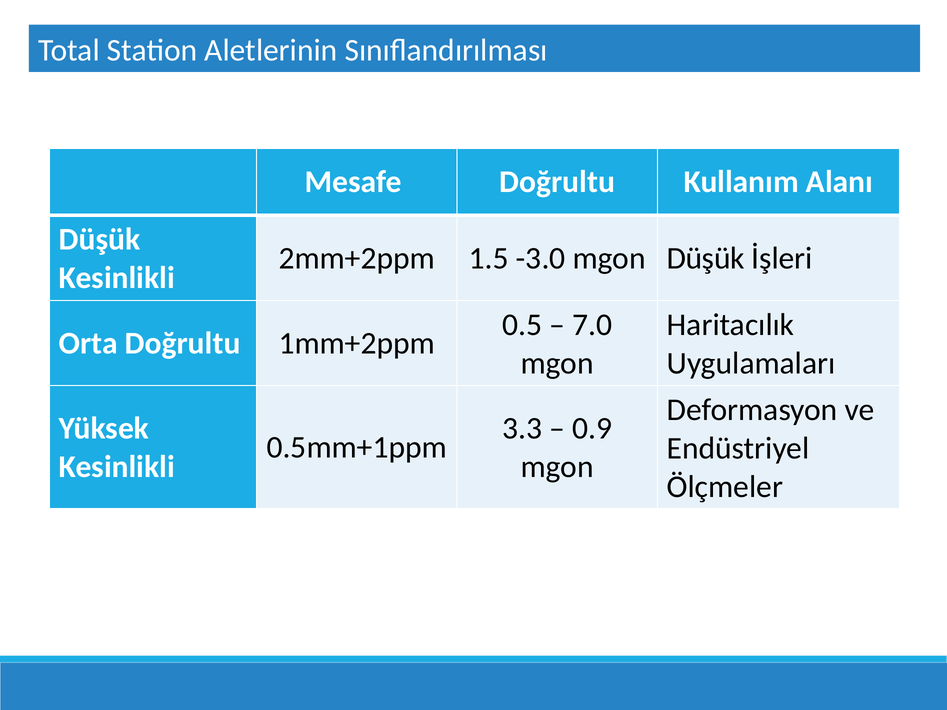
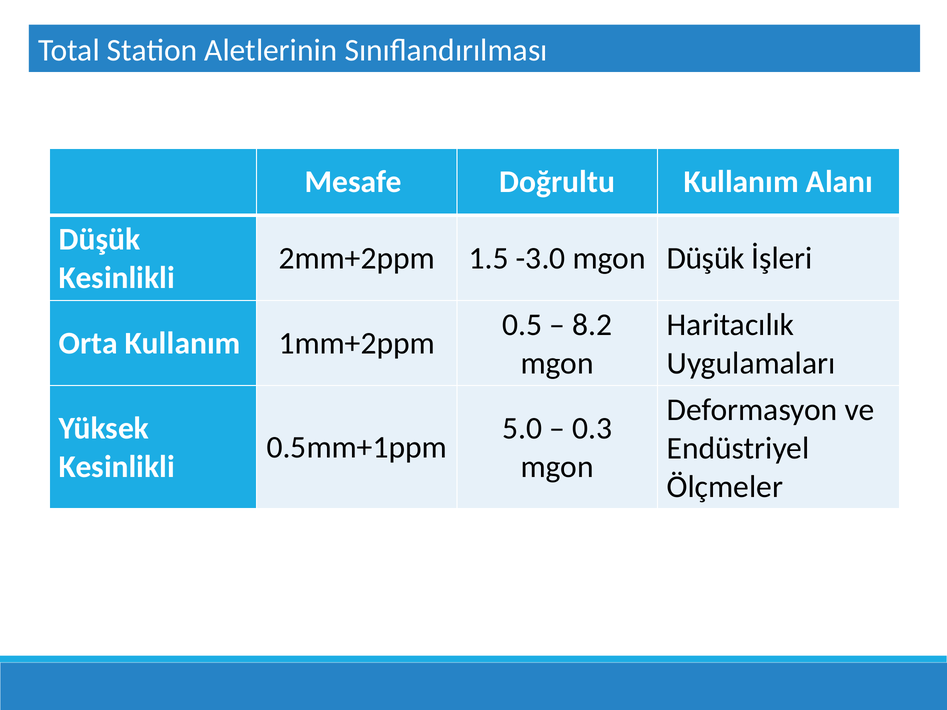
7.0: 7.0 -> 8.2
Orta Doğrultu: Doğrultu -> Kullanım
3.3: 3.3 -> 5.0
0.9: 0.9 -> 0.3
